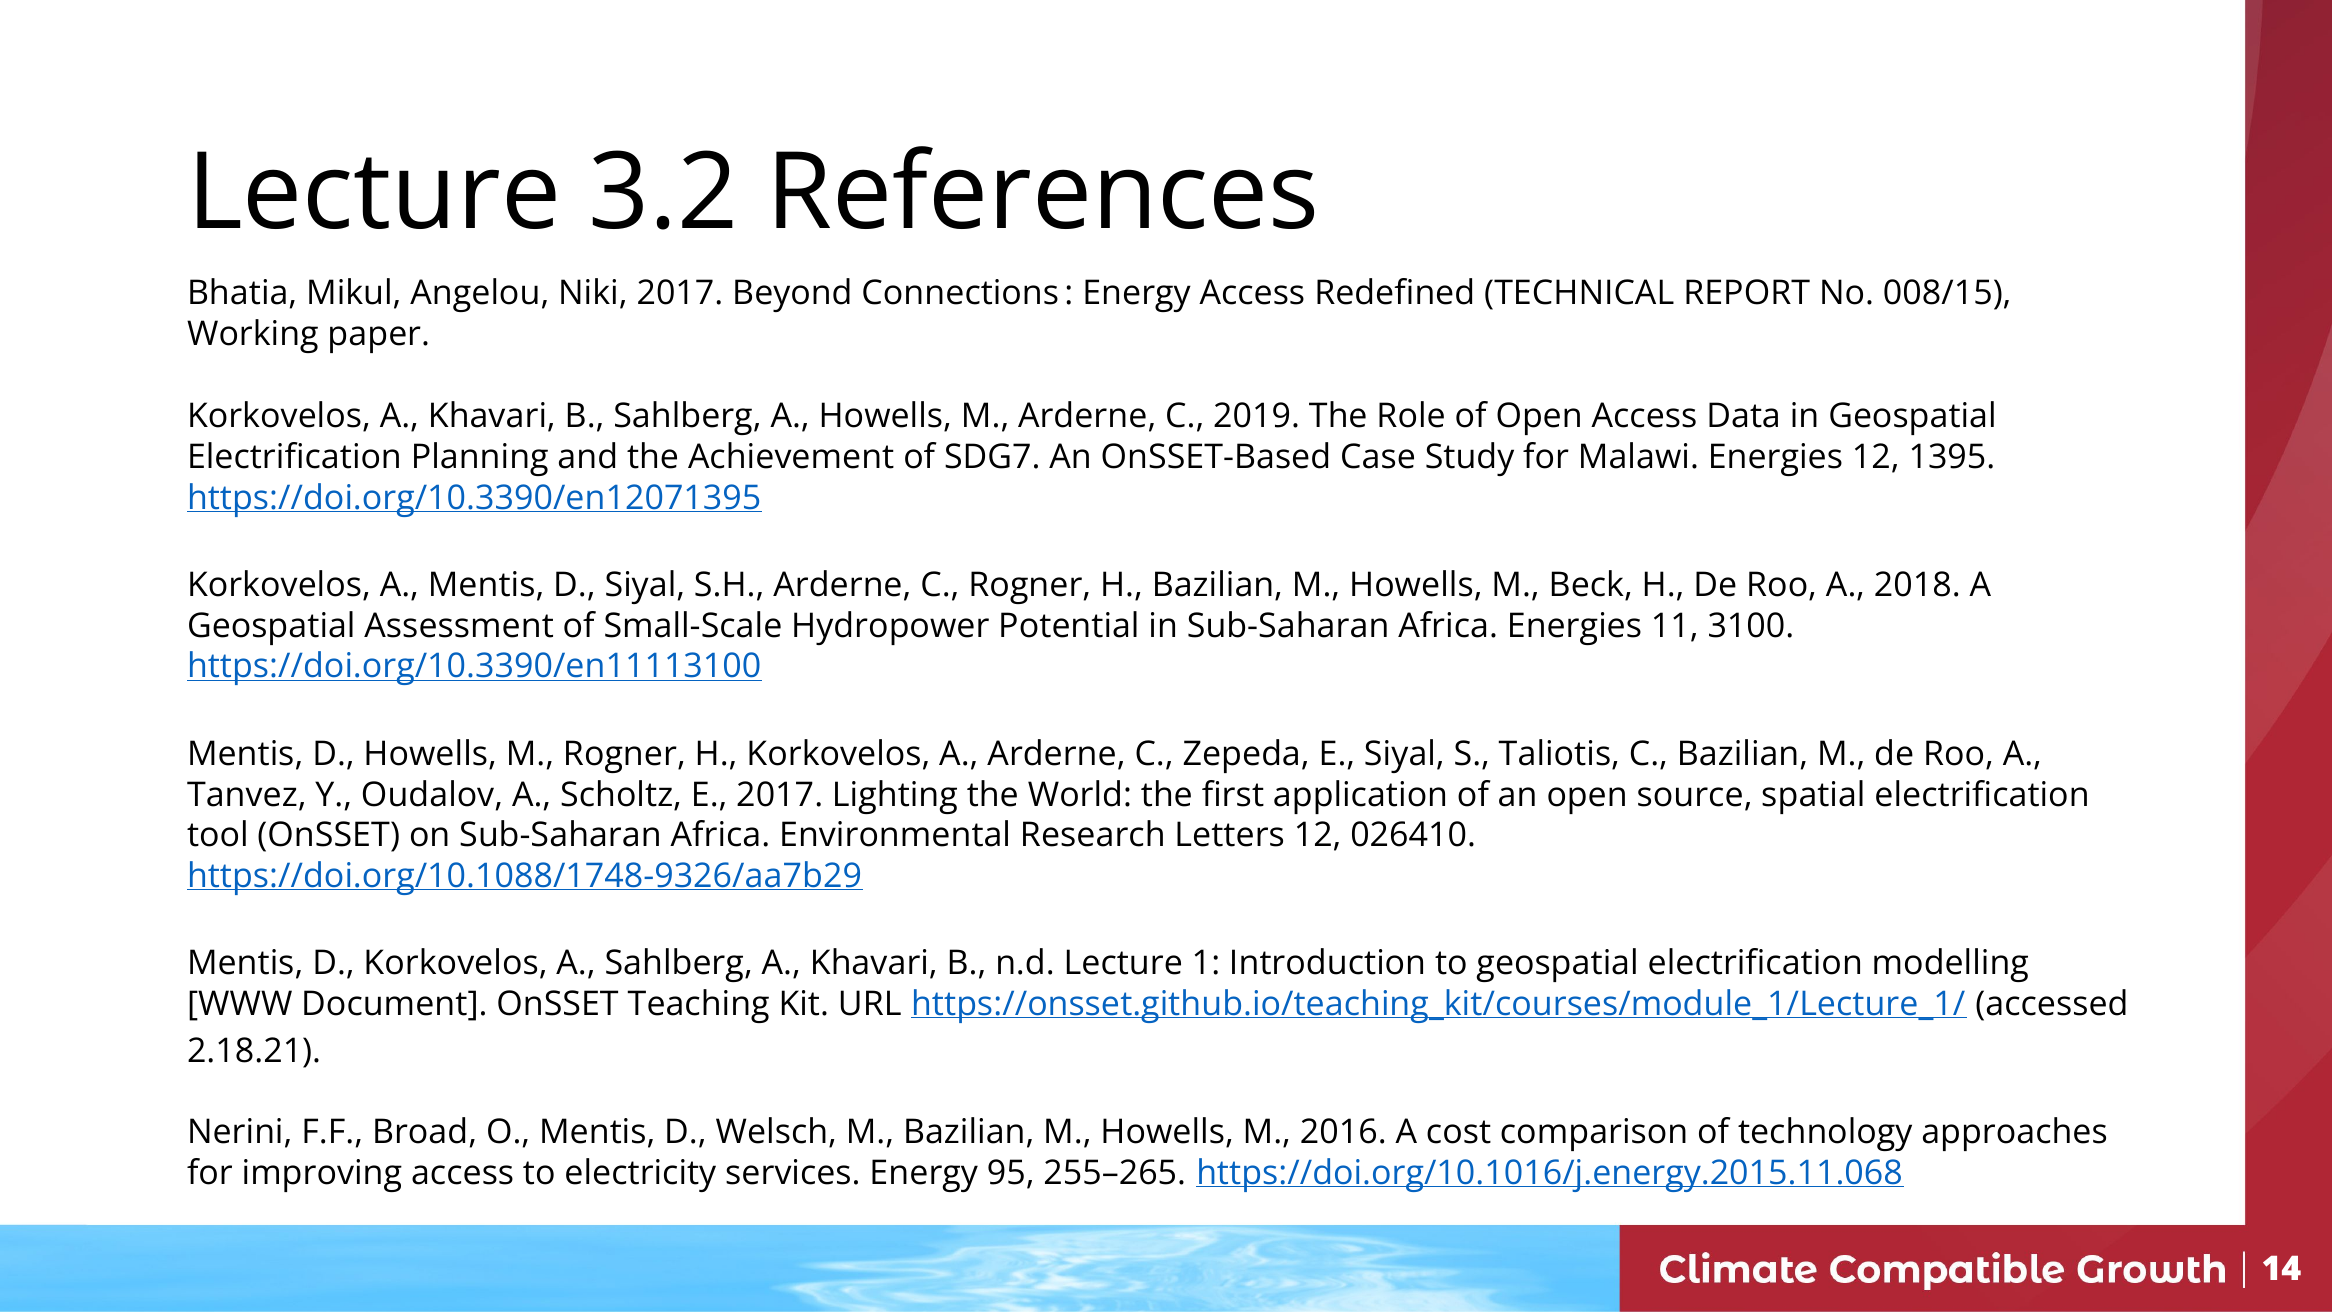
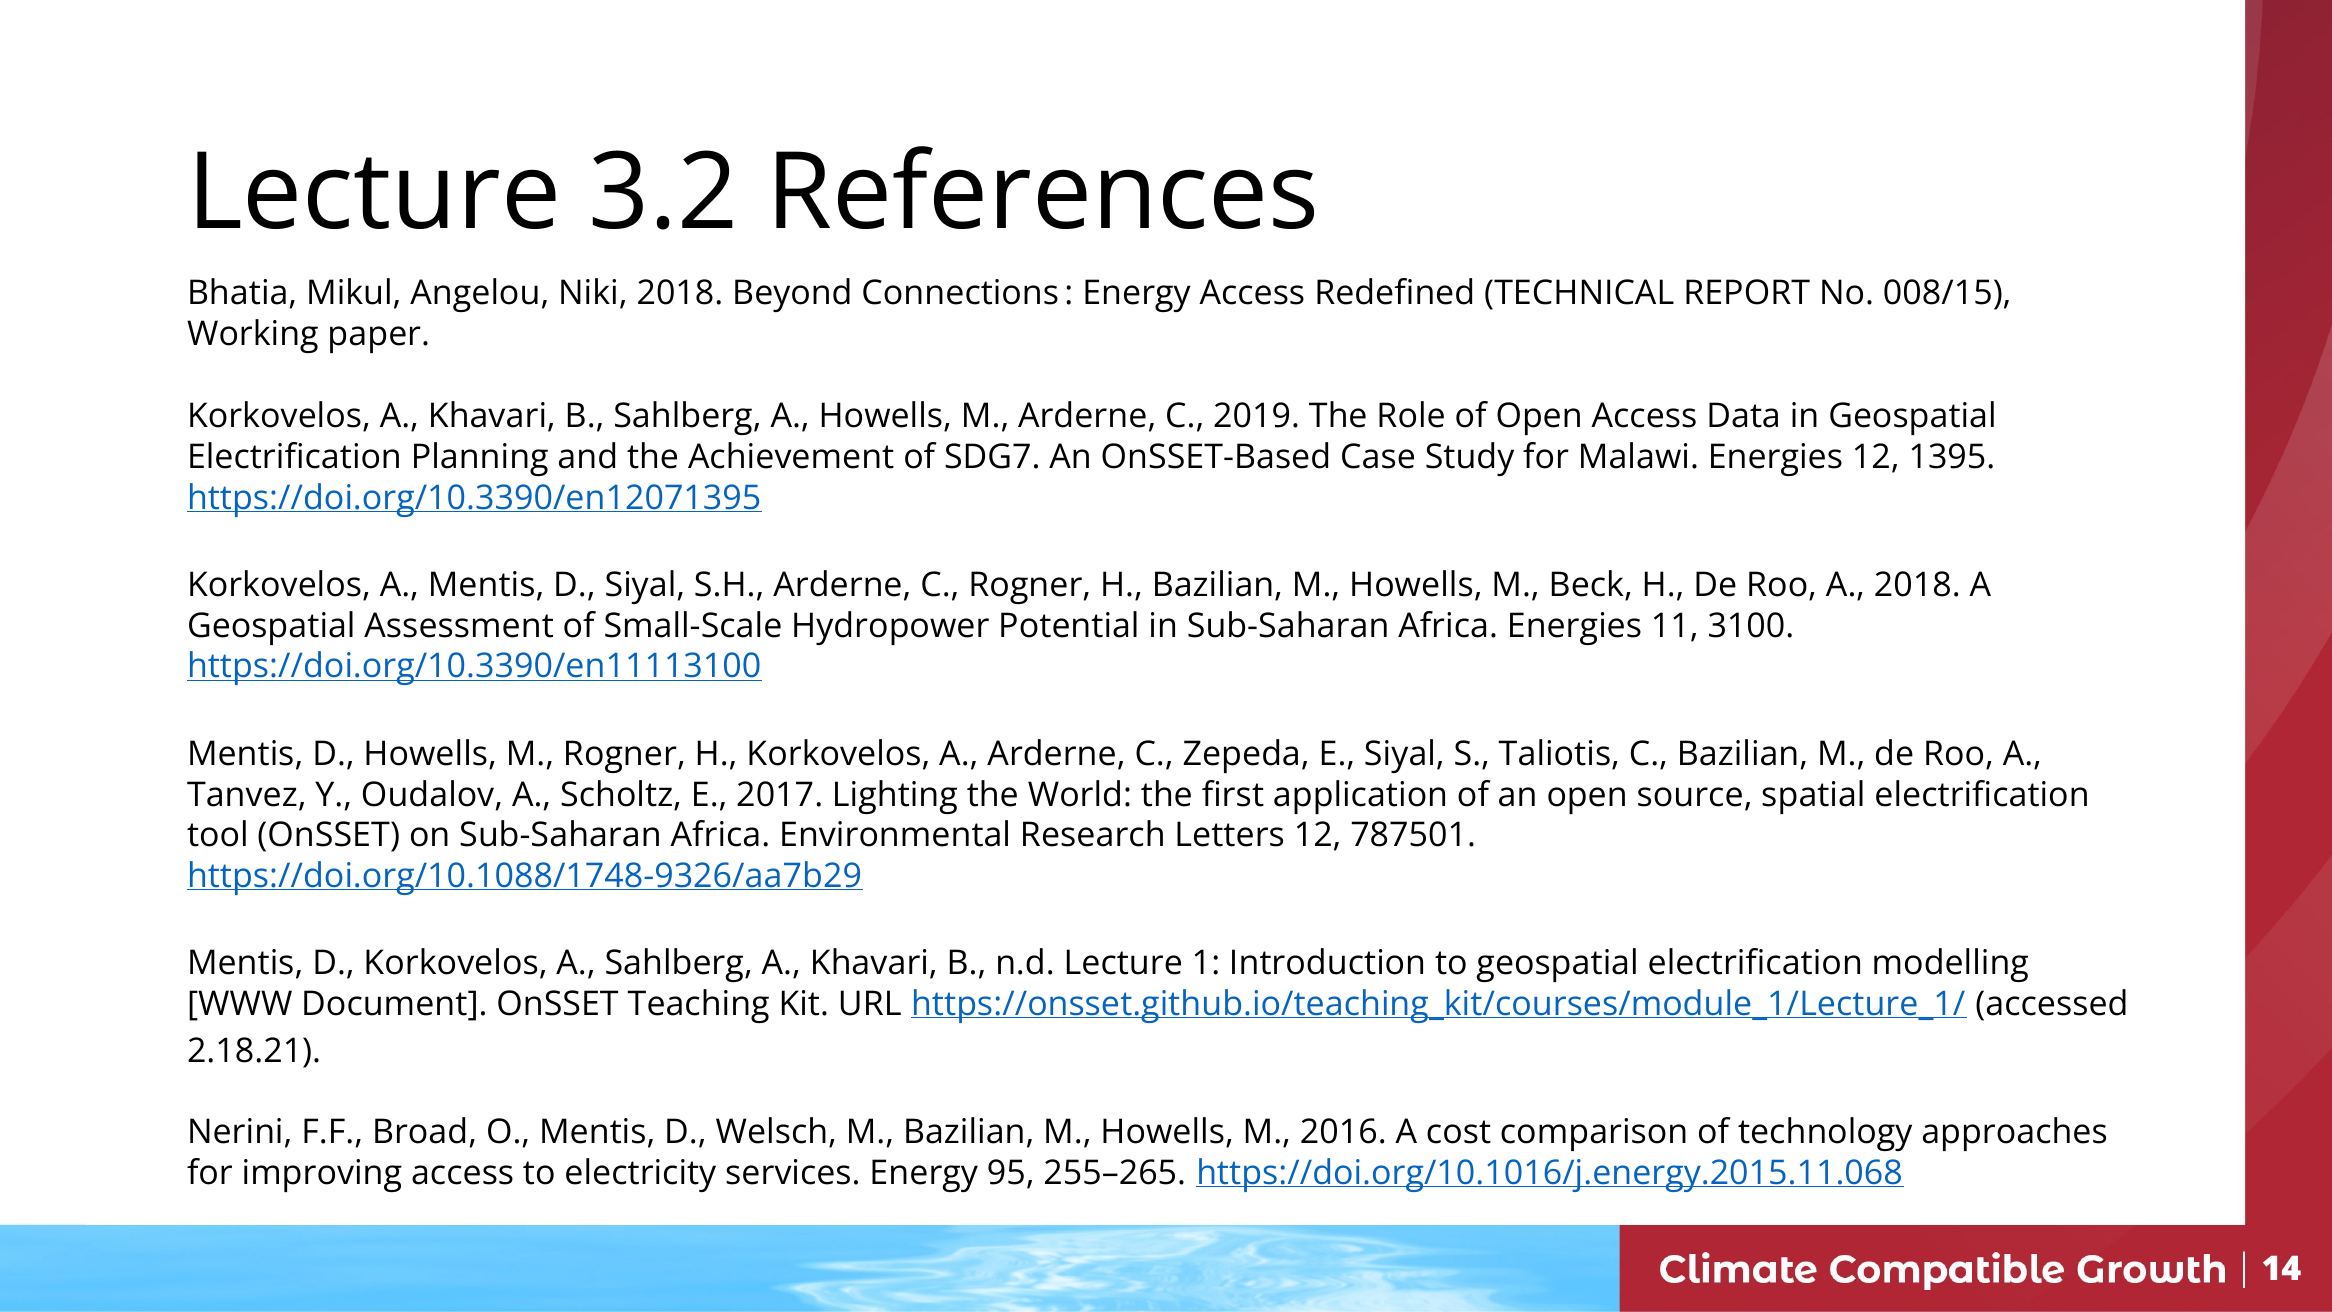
Niki 2017: 2017 -> 2018
026410: 026410 -> 787501
